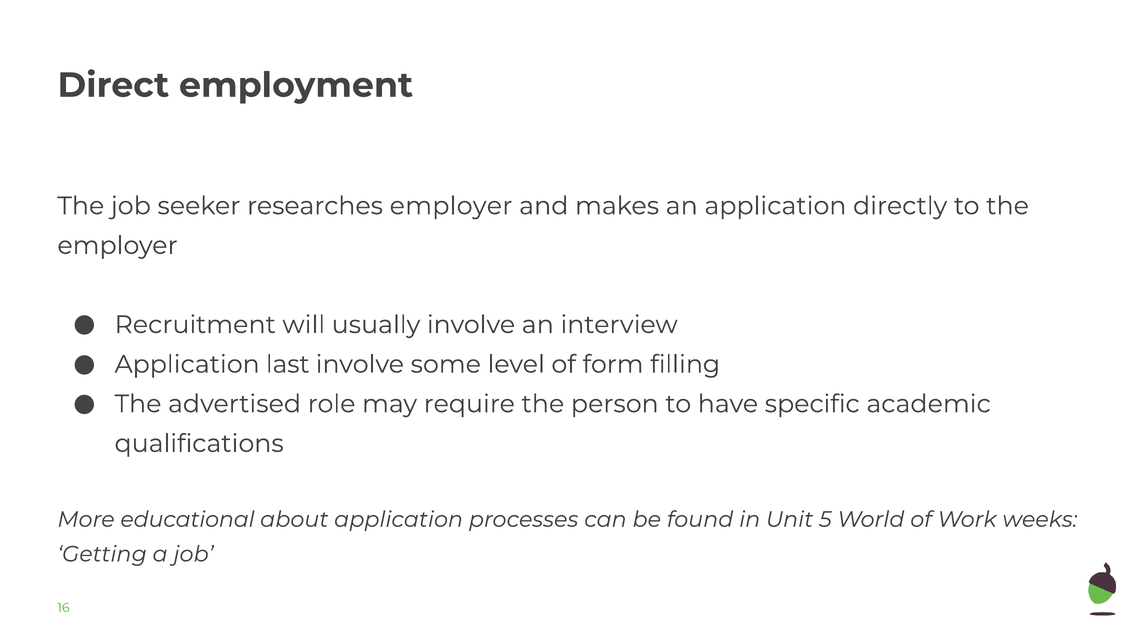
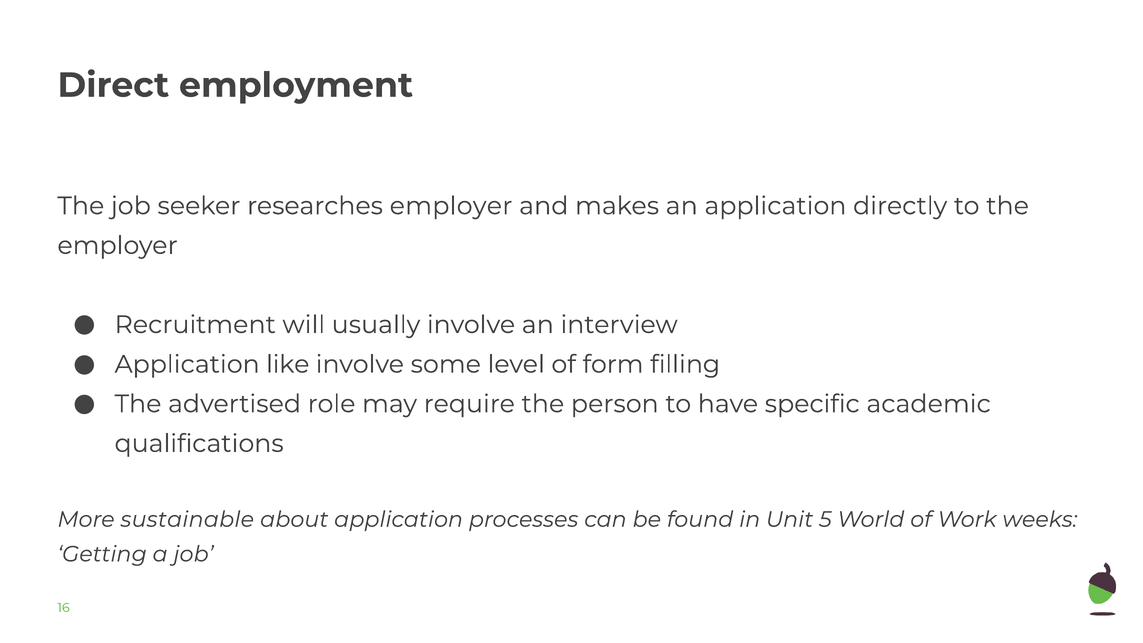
last: last -> like
educational: educational -> sustainable
